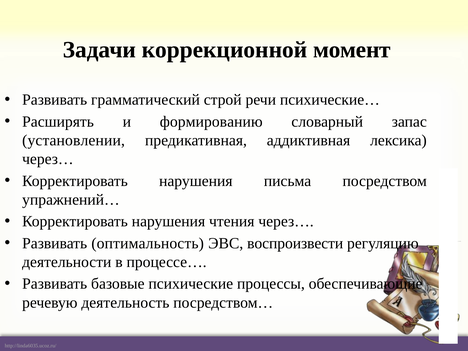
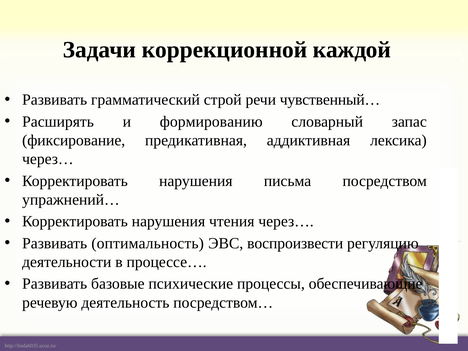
момент: момент -> каждой
психические…: психические… -> чувственный…
установлении: установлении -> фиксирование
